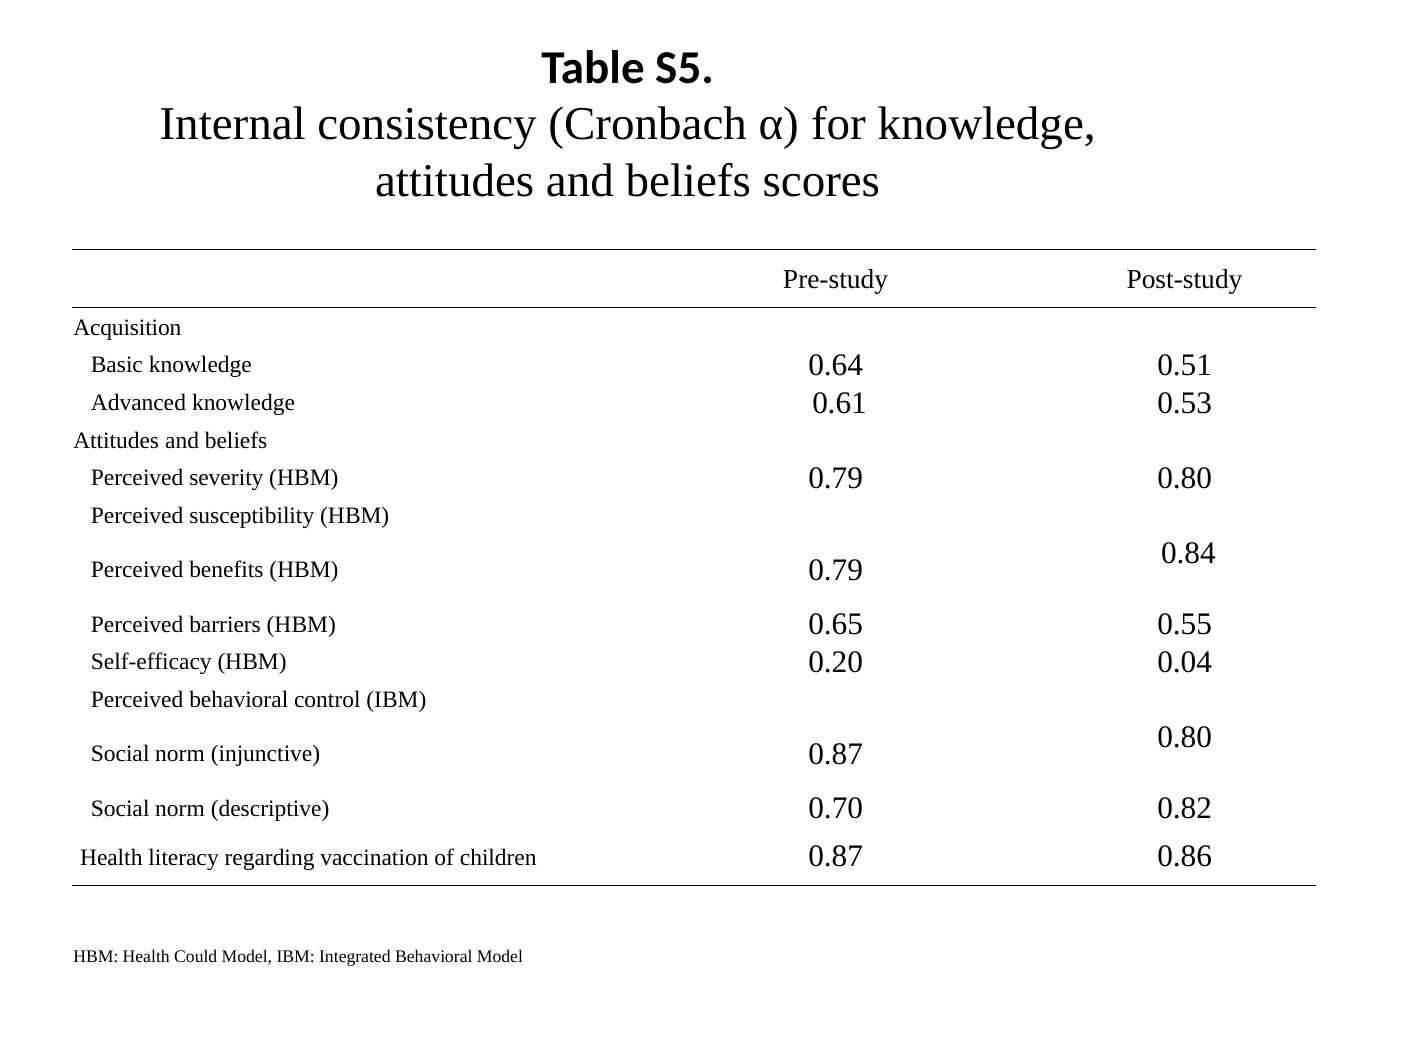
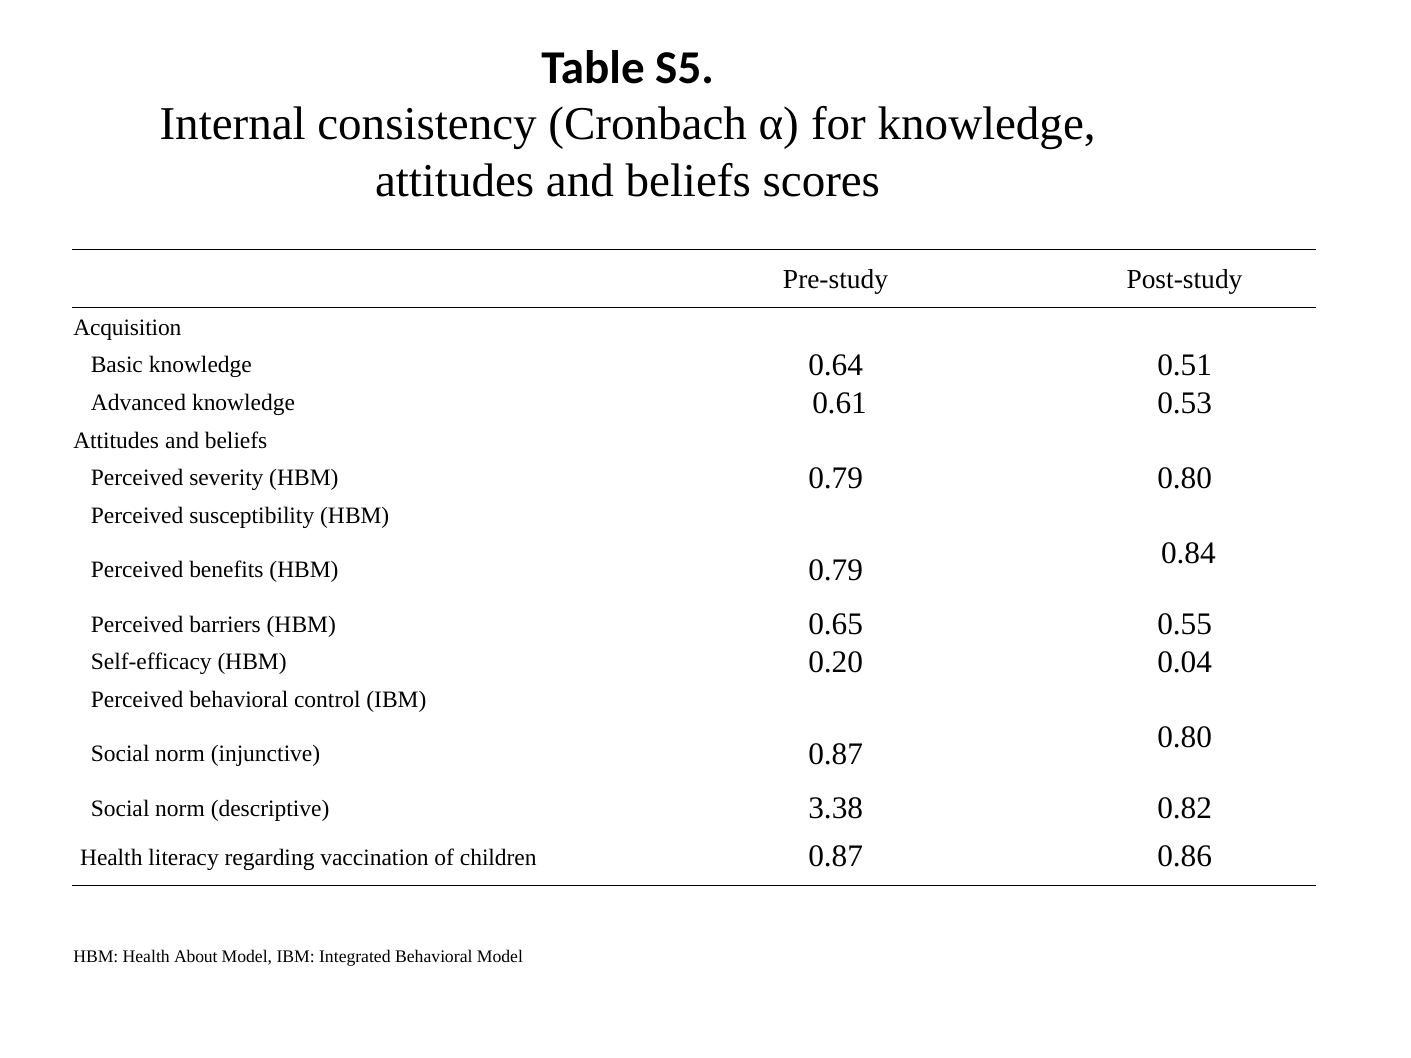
0.70: 0.70 -> 3.38
Could: Could -> About
